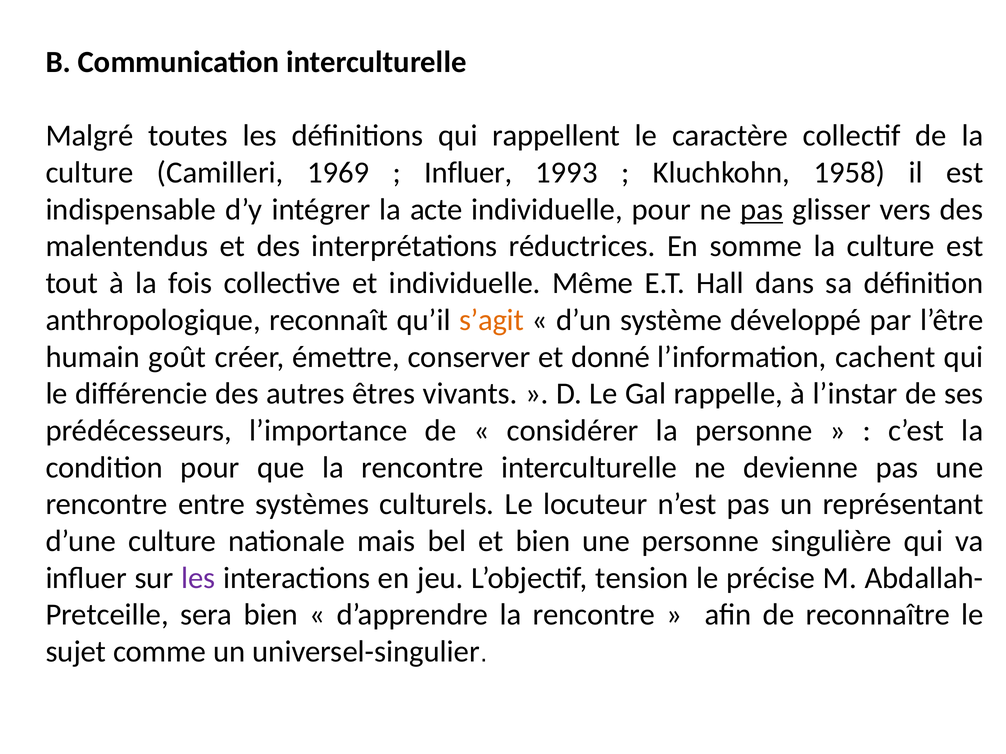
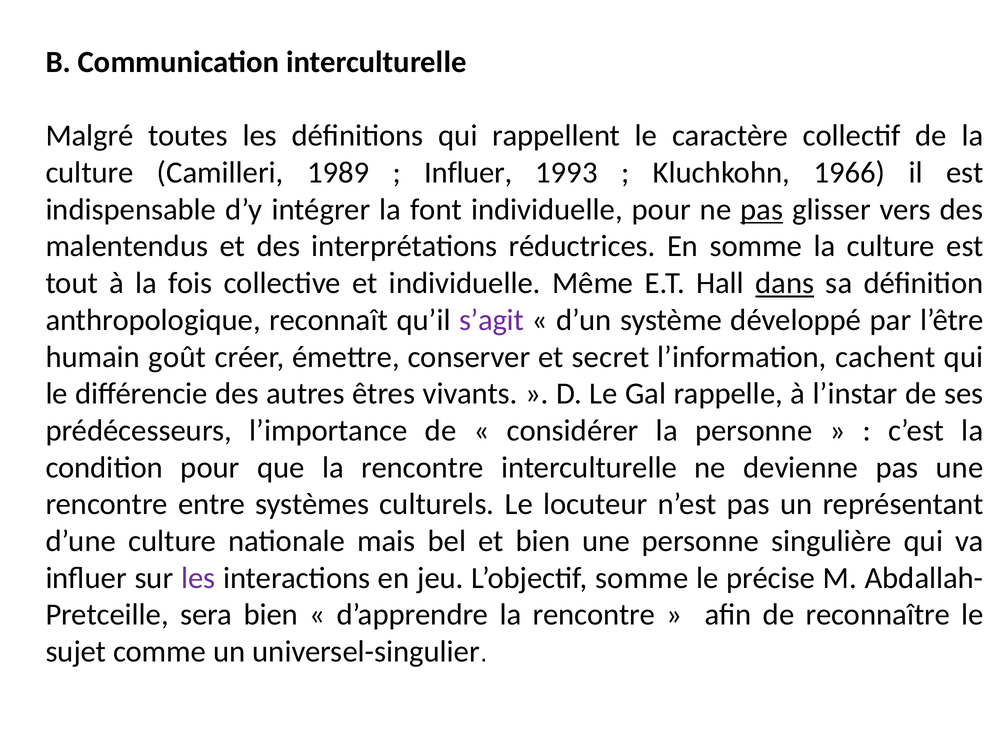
1969: 1969 -> 1989
1958: 1958 -> 1966
acte: acte -> font
dans underline: none -> present
s’agit colour: orange -> purple
donné: donné -> secret
L’objectif tension: tension -> somme
